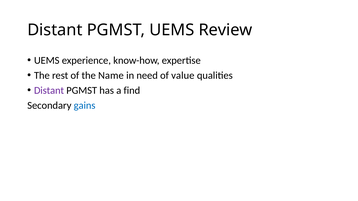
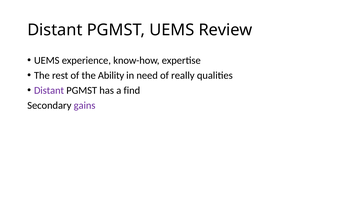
Name: Name -> Ability
value: value -> really
gains colour: blue -> purple
